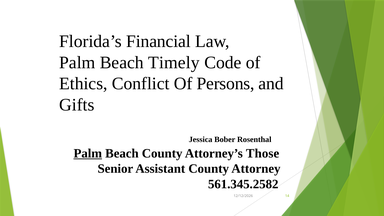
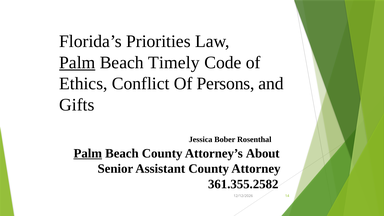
Financial: Financial -> Priorities
Palm at (77, 62) underline: none -> present
Those: Those -> About
561.345.2582: 561.345.2582 -> 361.355.2582
